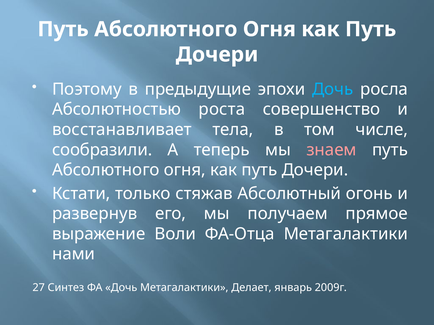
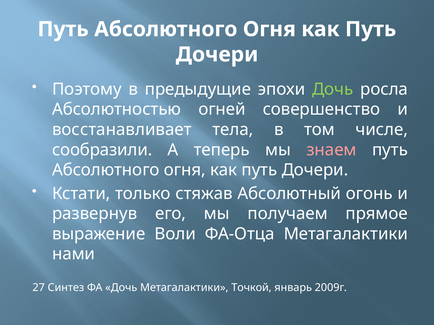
Дочь at (333, 89) colour: light blue -> light green
роста: роста -> огней
Делает: Делает -> Точкой
